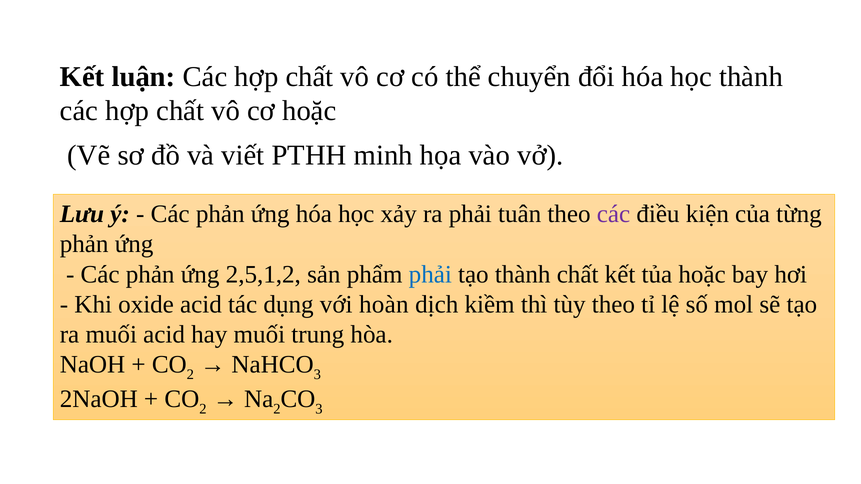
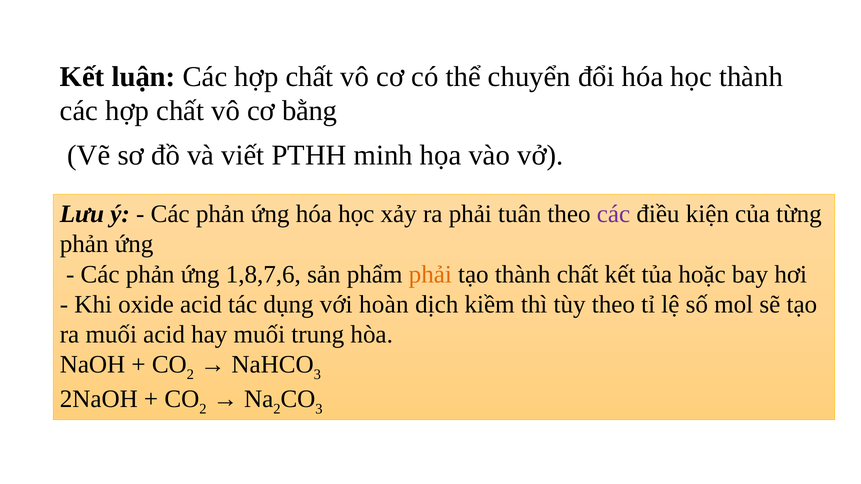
cơ hoặc: hoặc -> bằng
2,5,1,2: 2,5,1,2 -> 1,8,7,6
phải at (430, 274) colour: blue -> orange
